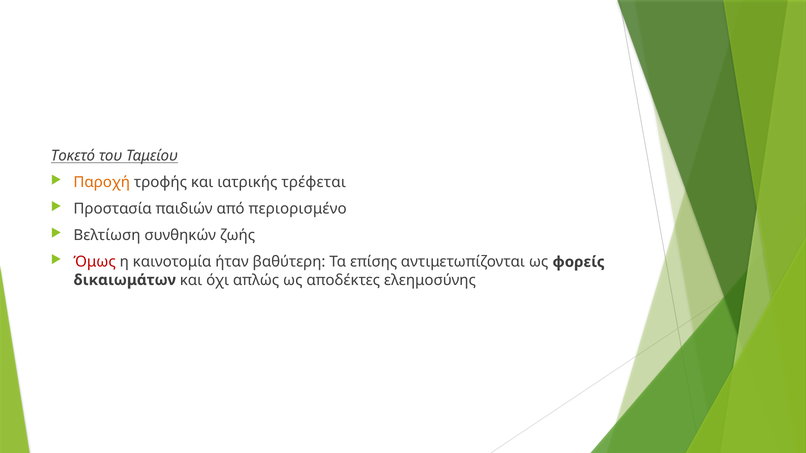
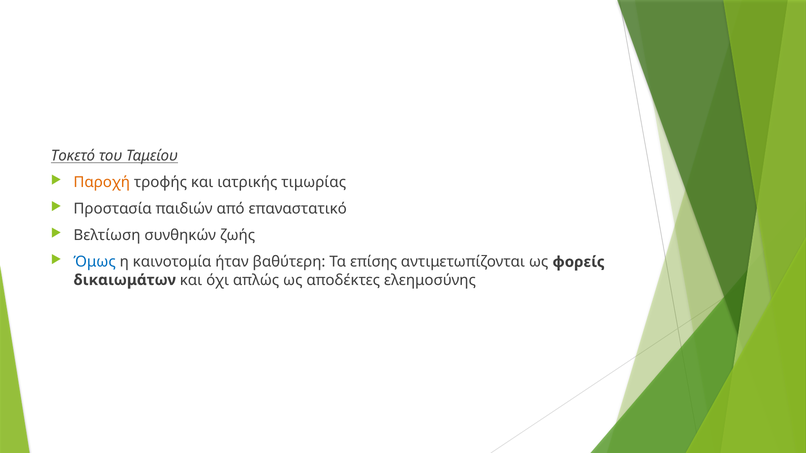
τρέφεται: τρέφεται -> τιμωρίας
περιορισμένο: περιορισμένο -> επαναστατικό
Όμως colour: red -> blue
